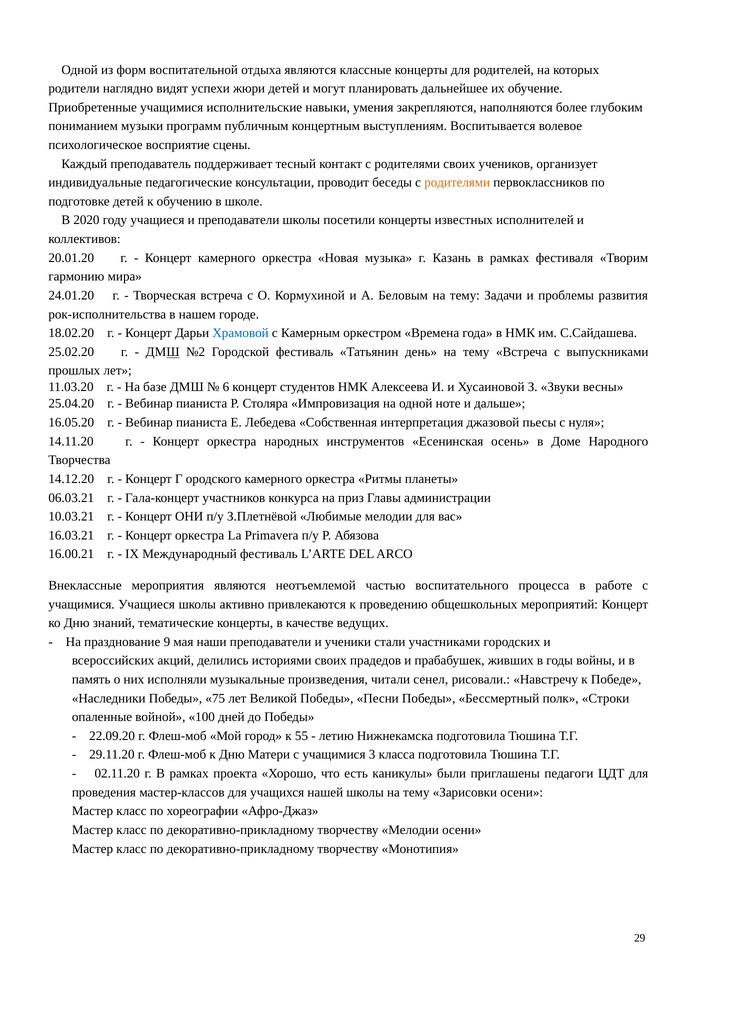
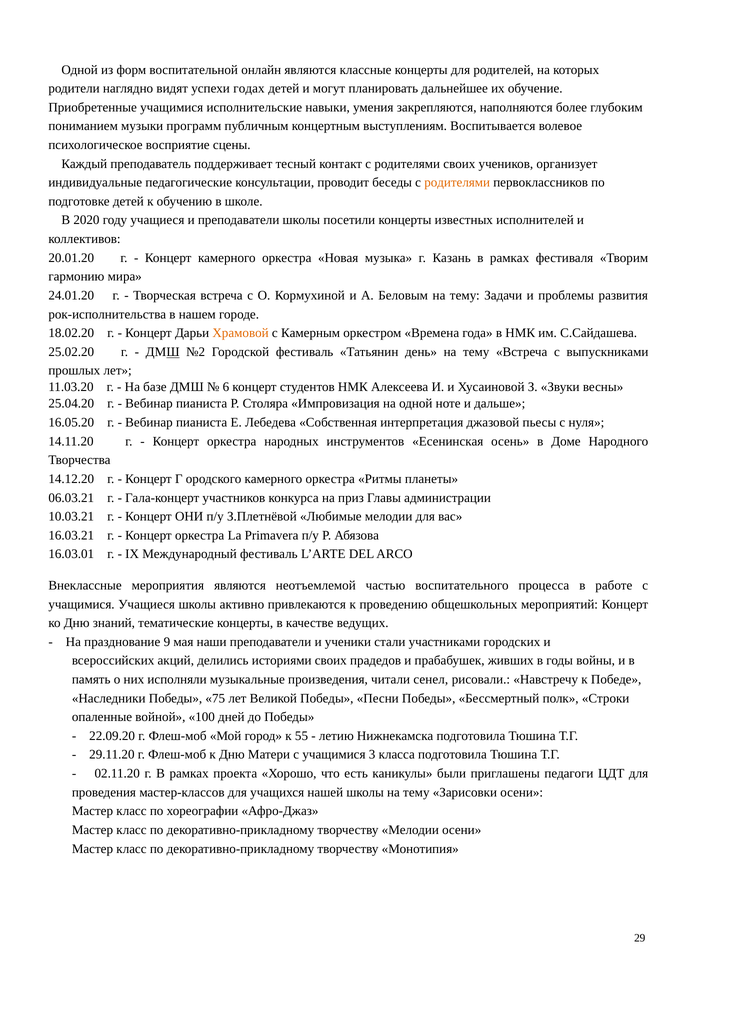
отдыха: отдыха -> онлайн
жюри: жюри -> годах
Храмовой colour: blue -> orange
16.00.21: 16.00.21 -> 16.03.01
